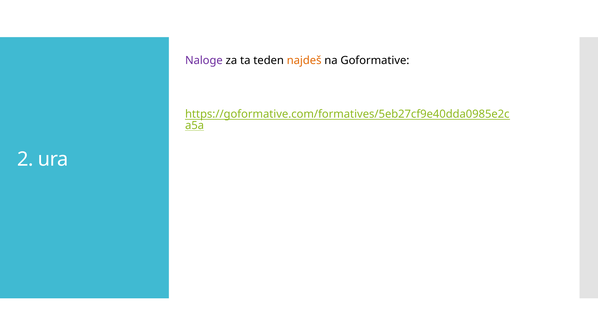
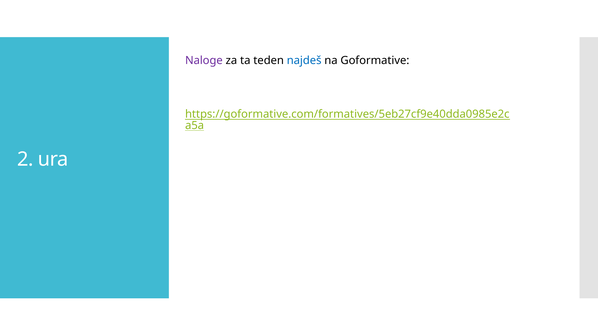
najdeš colour: orange -> blue
